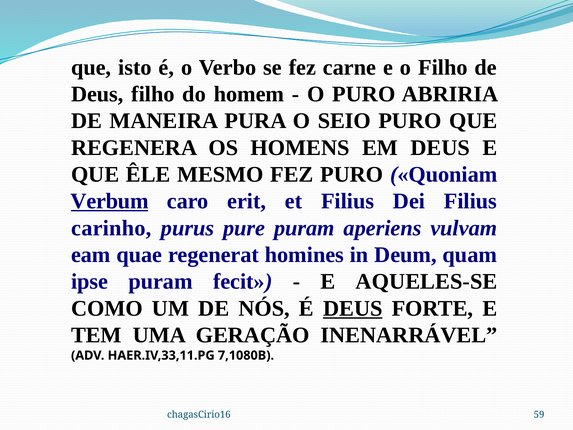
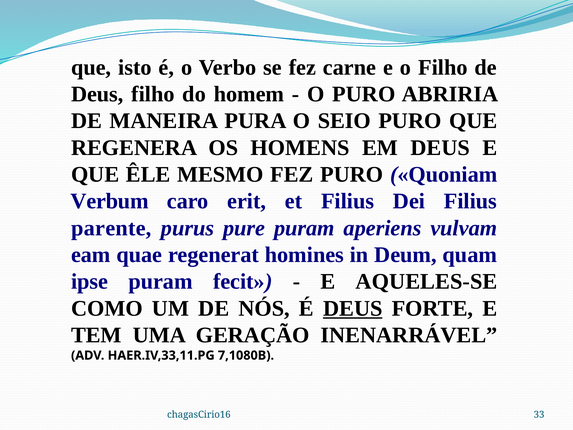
Verbum underline: present -> none
carinho: carinho -> parente
59: 59 -> 33
